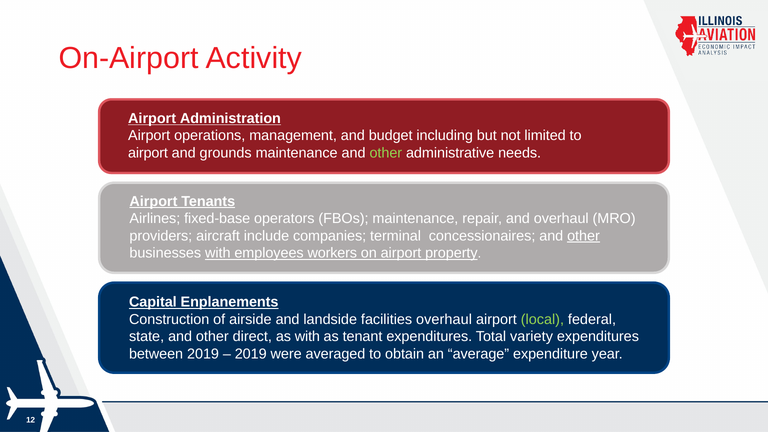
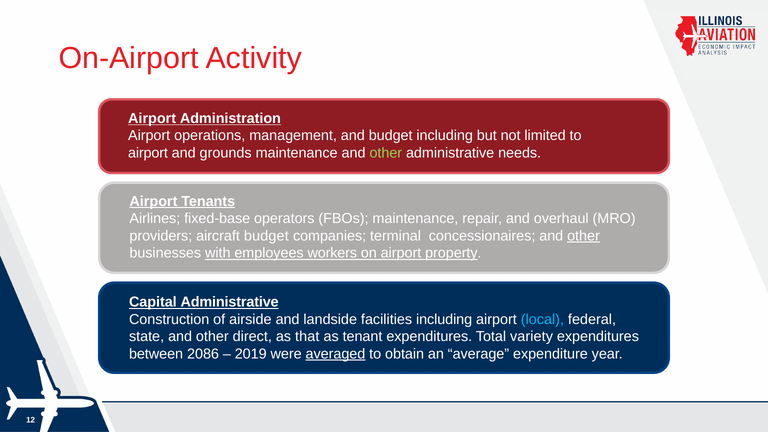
aircraft include: include -> budget
Capital Enplanements: Enplanements -> Administrative
facilities overhaul: overhaul -> including
local colour: light green -> light blue
as with: with -> that
between 2019: 2019 -> 2086
averaged underline: none -> present
